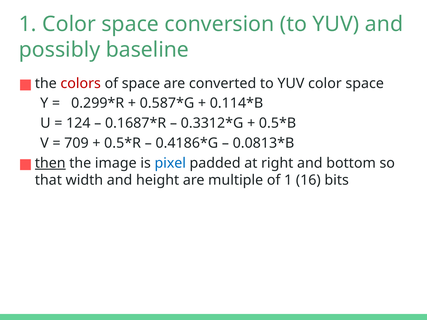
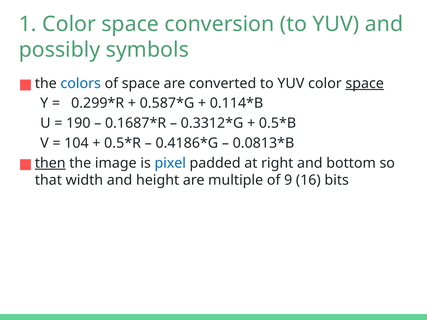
baseline: baseline -> symbols
colors colour: red -> blue
space at (365, 83) underline: none -> present
124: 124 -> 190
709: 709 -> 104
of 1: 1 -> 9
